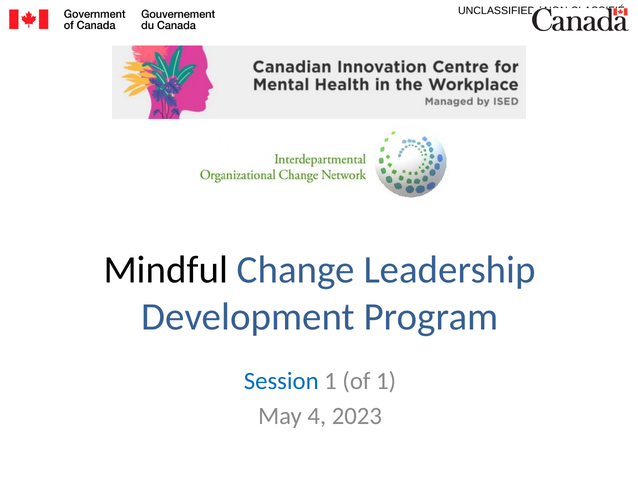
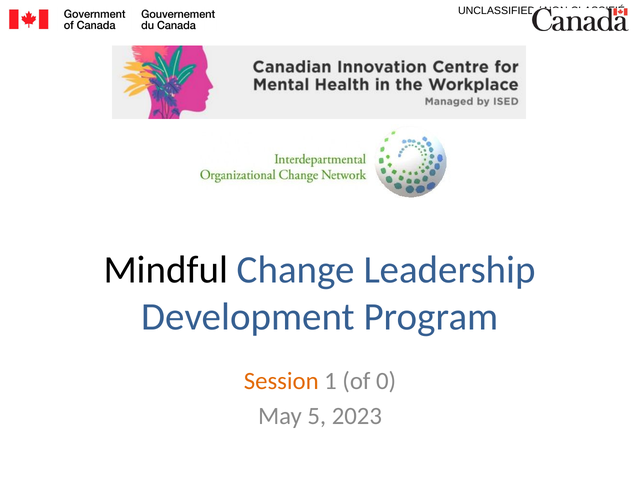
Session colour: blue -> orange
of 1: 1 -> 0
4: 4 -> 5
